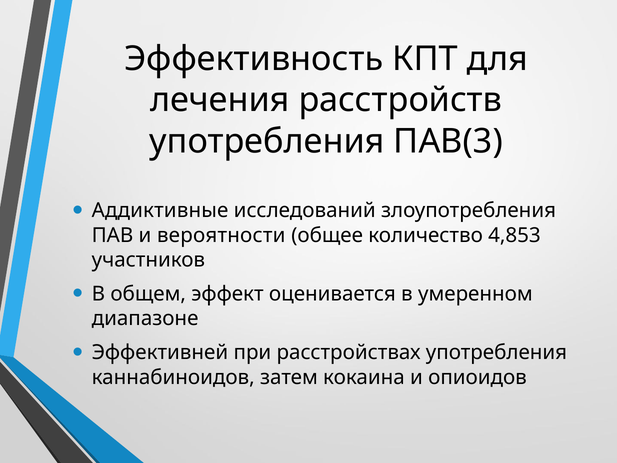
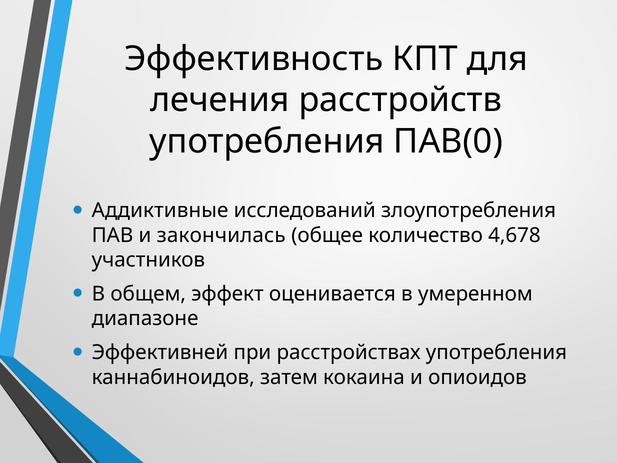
ПАВ(3: ПАВ(3 -> ПАВ(0
вероятности: вероятности -> закончилась
4,853: 4,853 -> 4,678
